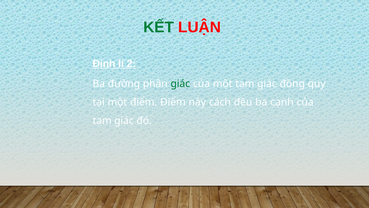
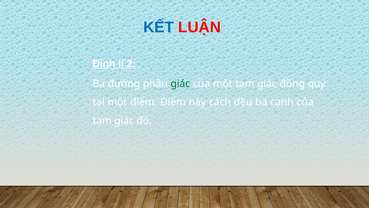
KẾT colour: green -> blue
